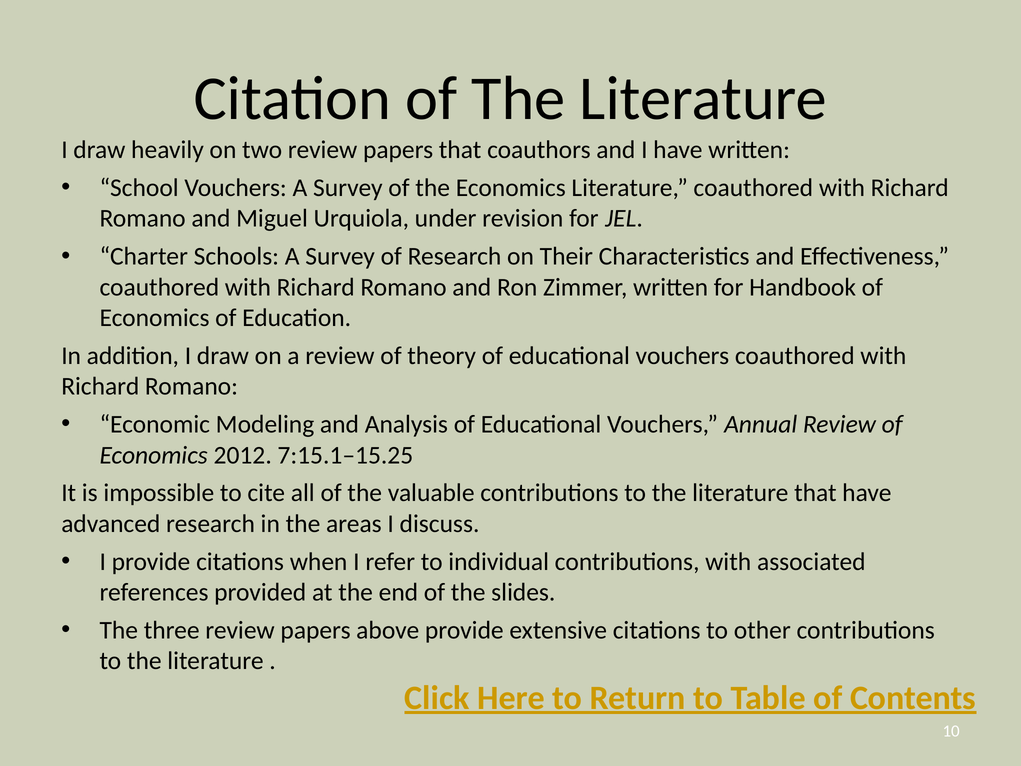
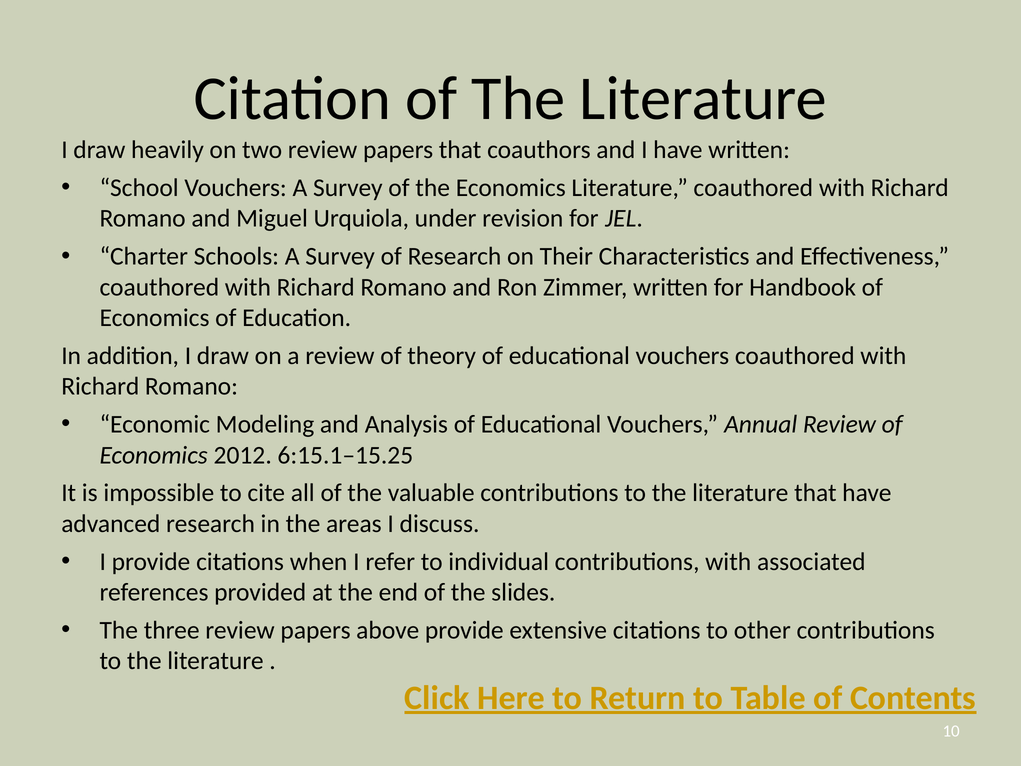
7:15.1–15.25: 7:15.1–15.25 -> 6:15.1–15.25
